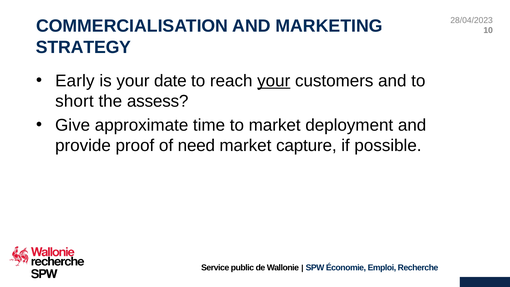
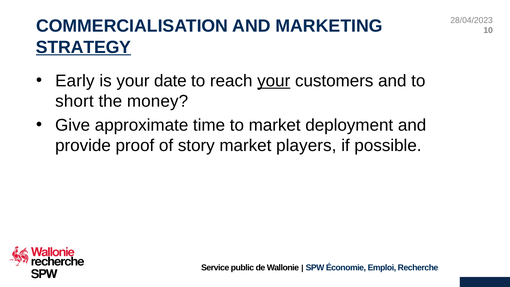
STRATEGY underline: none -> present
assess: assess -> money
need: need -> story
capture: capture -> players
